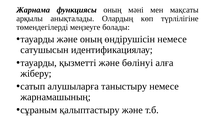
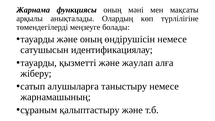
бөлінуі: бөлінуі -> жаулап
